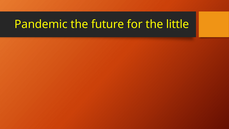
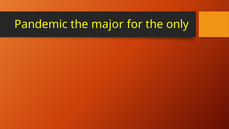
future: future -> major
little: little -> only
